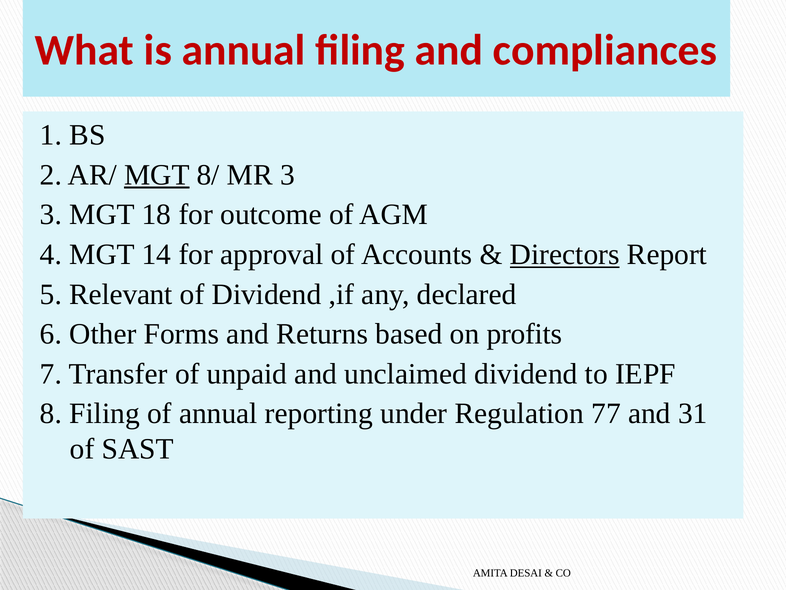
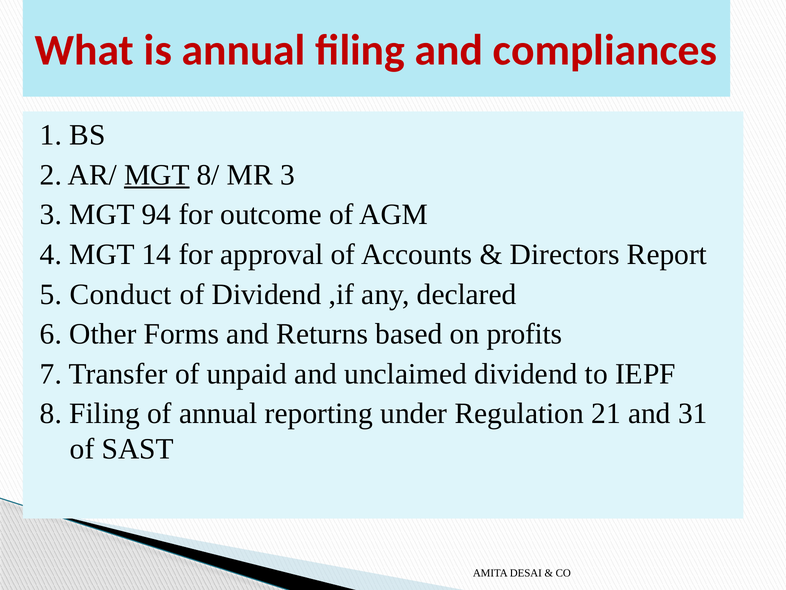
18: 18 -> 94
Directors underline: present -> none
Relevant: Relevant -> Conduct
77: 77 -> 21
